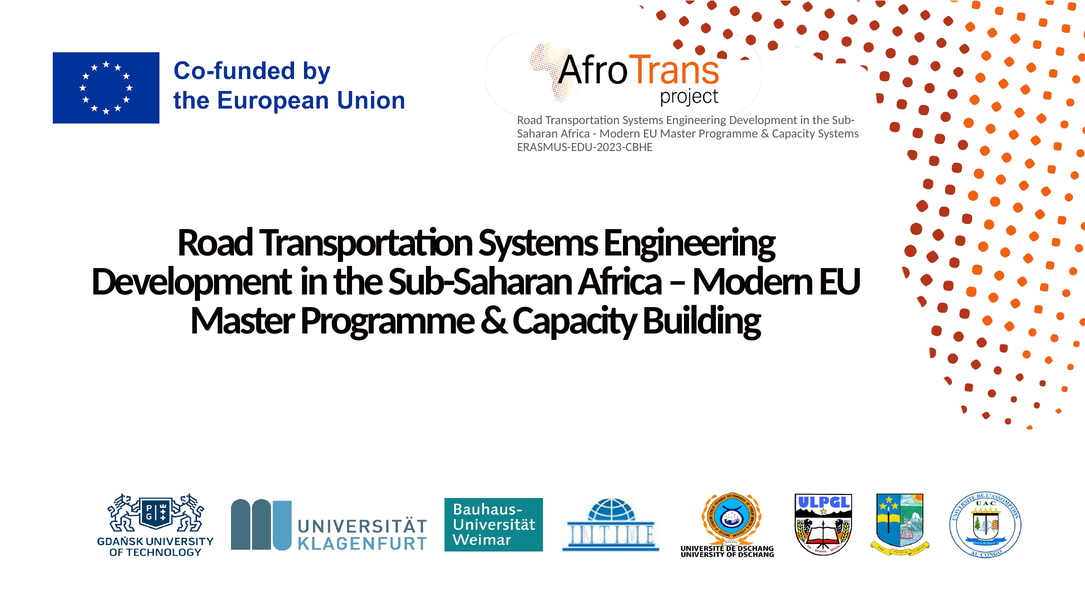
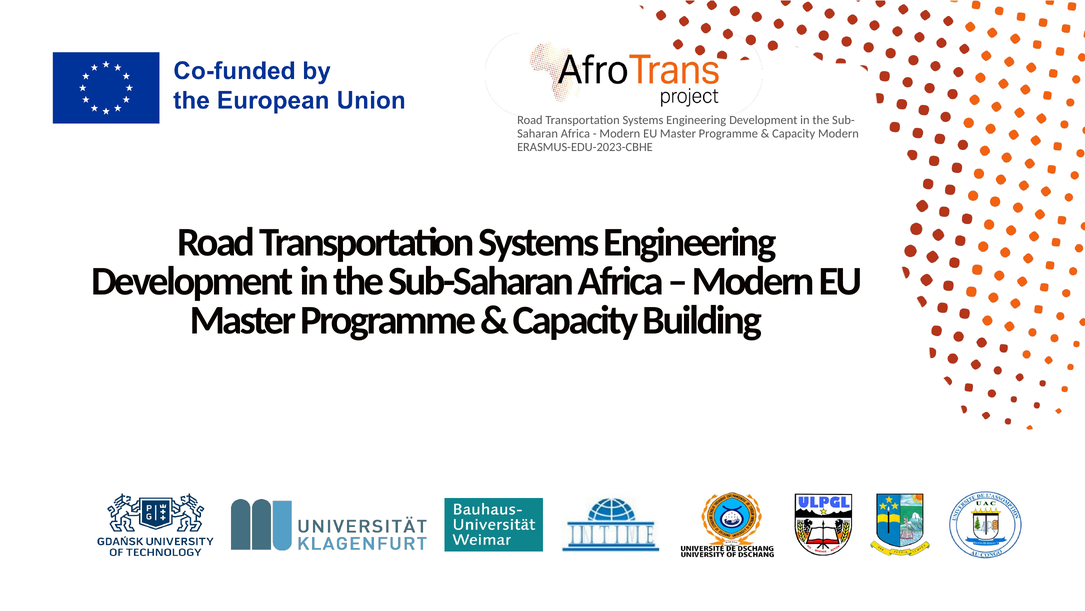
Capacity Systems: Systems -> Modern
